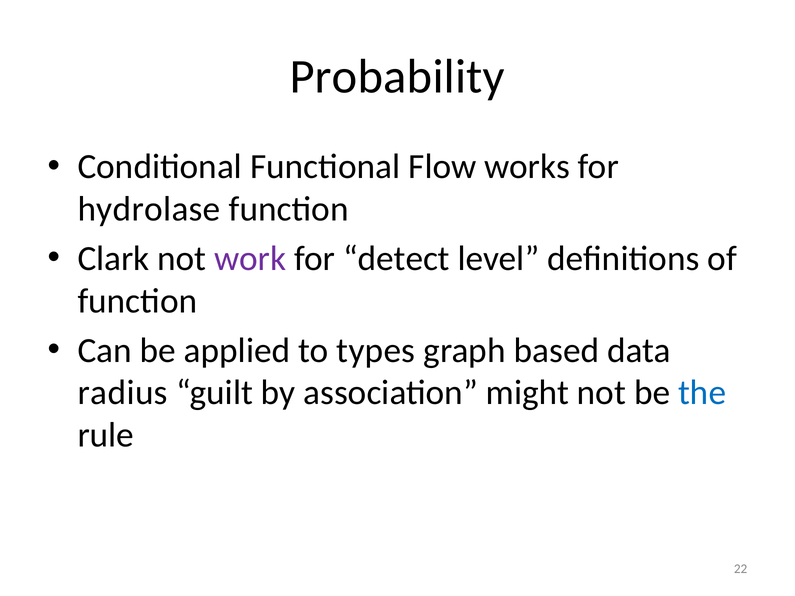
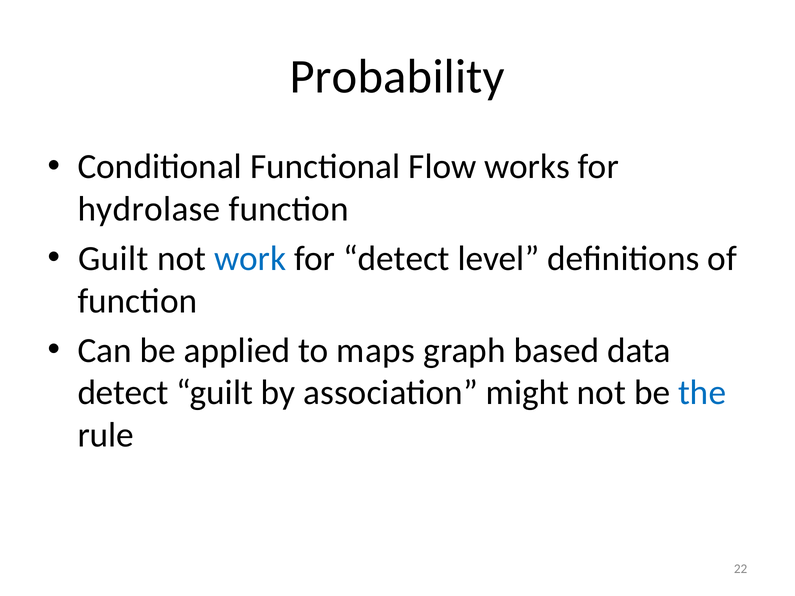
Clark at (113, 259): Clark -> Guilt
work colour: purple -> blue
types: types -> maps
radius at (123, 393): radius -> detect
